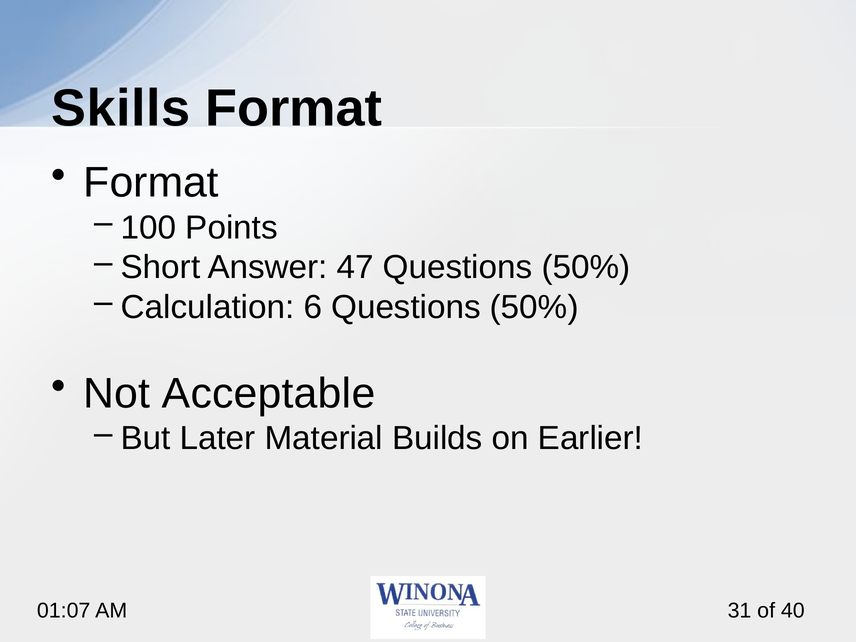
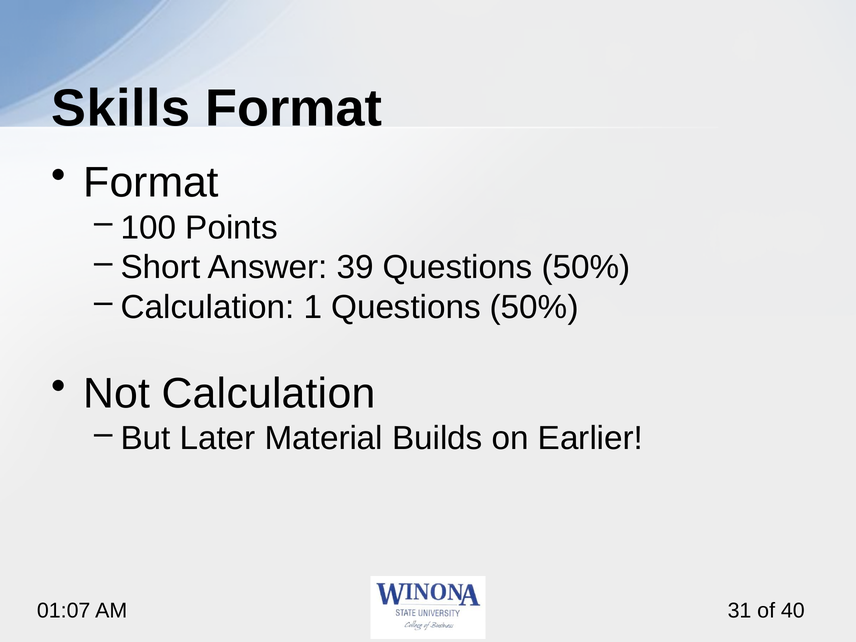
47: 47 -> 39
6: 6 -> 1
Not Acceptable: Acceptable -> Calculation
